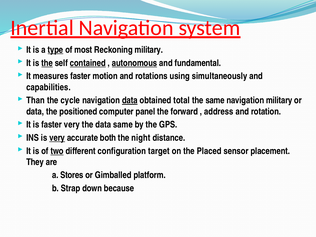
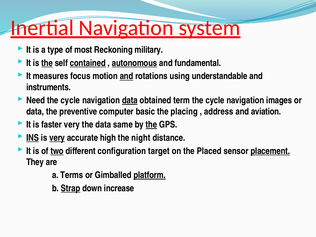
type underline: present -> none
measures faster: faster -> focus
and at (126, 76) underline: none -> present
simultaneously: simultaneously -> understandable
capabilities: capabilities -> instruments
Than: Than -> Need
total: total -> term
same at (215, 100): same -> cycle
navigation military: military -> images
positioned: positioned -> preventive
panel: panel -> basic
forward: forward -> placing
rotation: rotation -> aviation
the at (151, 125) underline: none -> present
INS underline: none -> present
both: both -> high
placement underline: none -> present
Stores: Stores -> Terms
platform underline: none -> present
Strap underline: none -> present
because: because -> increase
